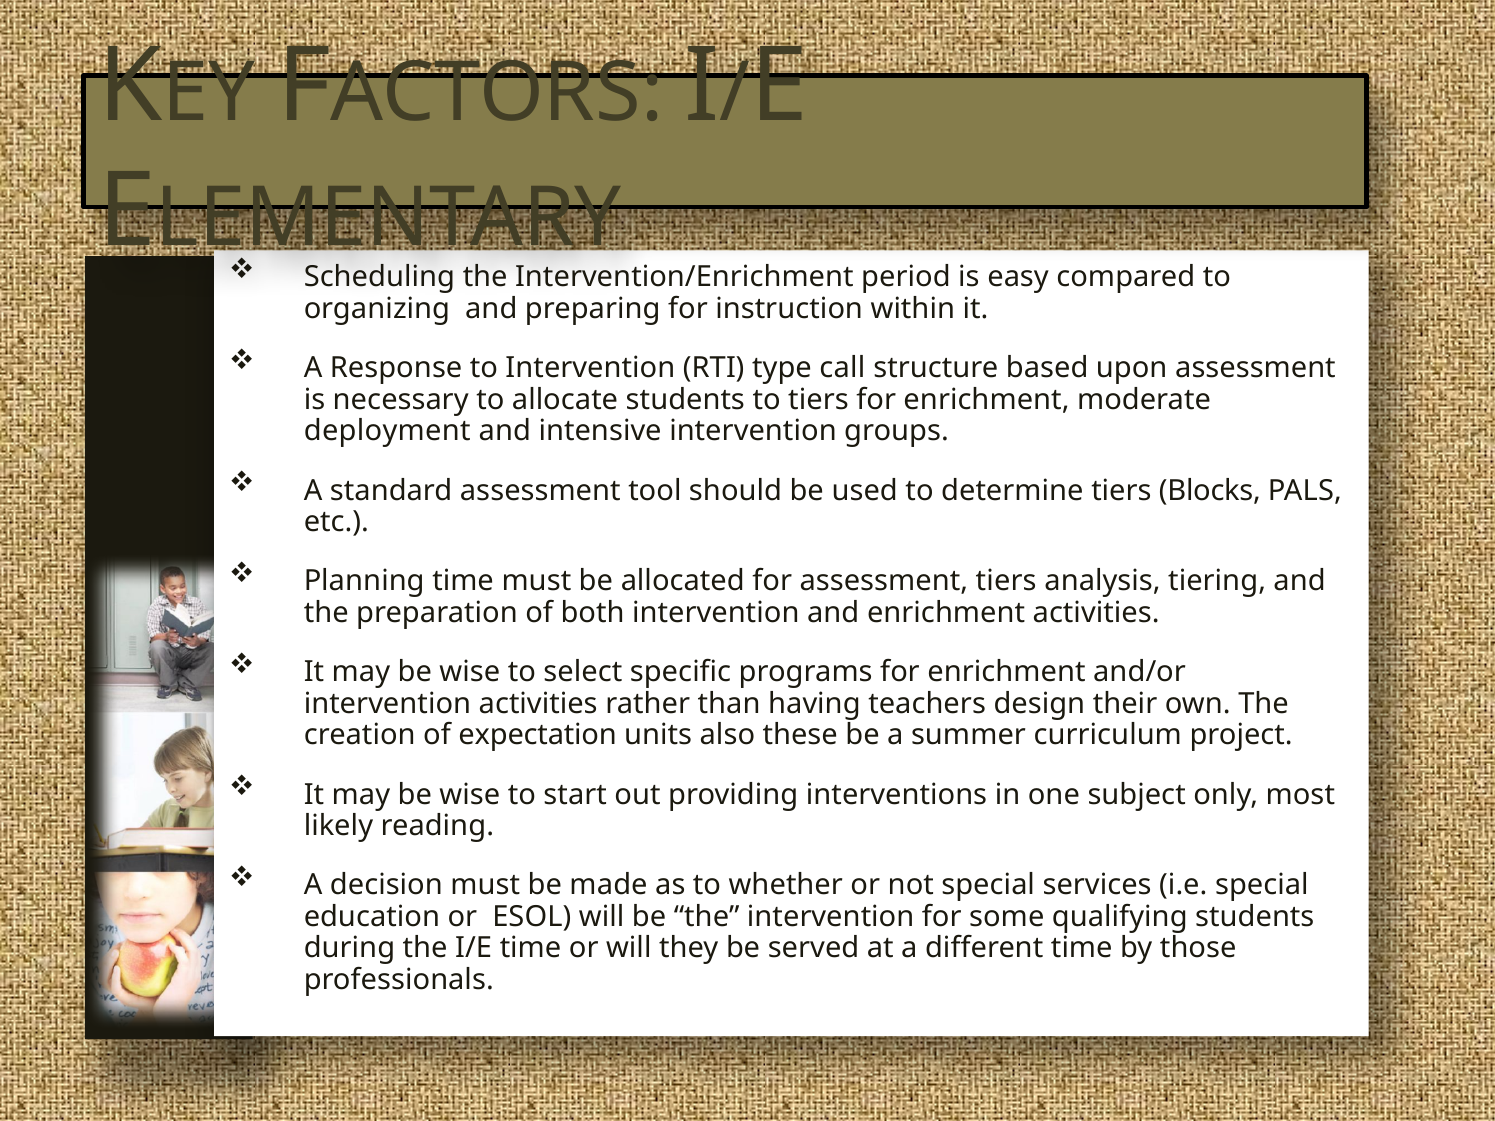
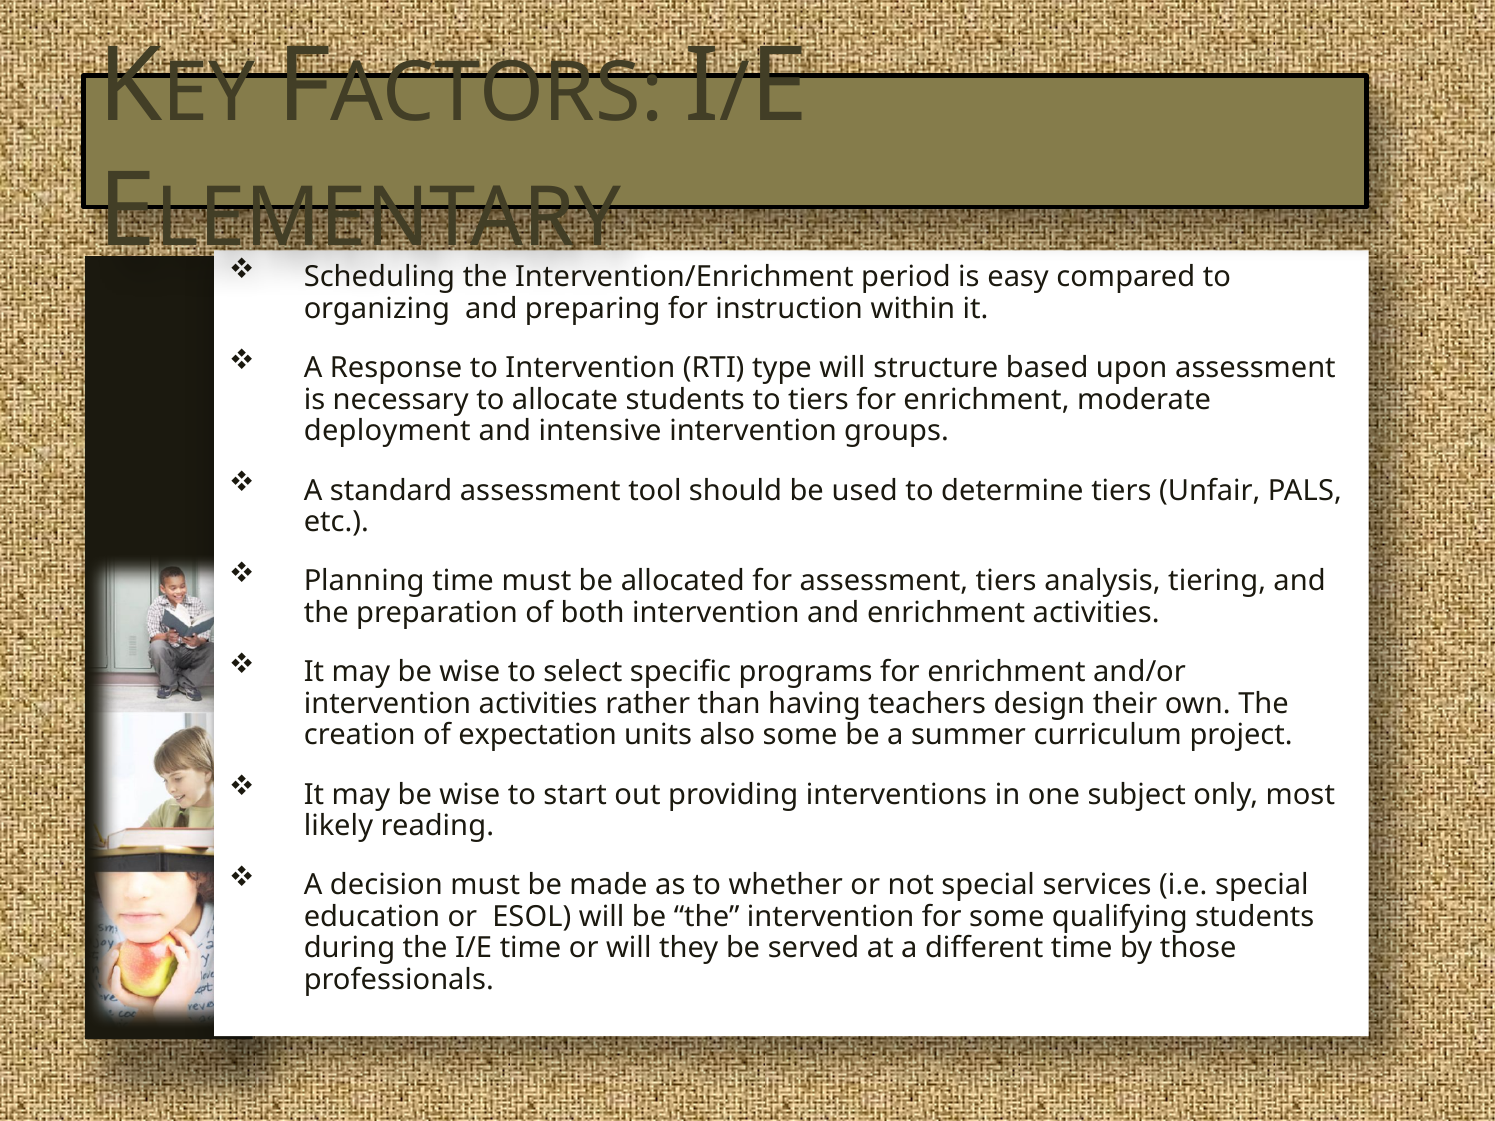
type call: call -> will
Blocks: Blocks -> Unfair
also these: these -> some
